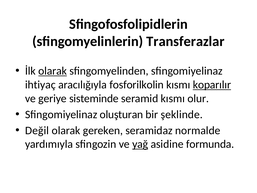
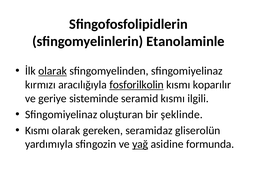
Transferazlar: Transferazlar -> Etanolaminle
ihtiyaç: ihtiyaç -> kırmızı
fosforilkolin underline: none -> present
koparılır underline: present -> none
olur: olur -> ilgili
Değil at (37, 130): Değil -> Kısmı
normalde: normalde -> gliserolün
